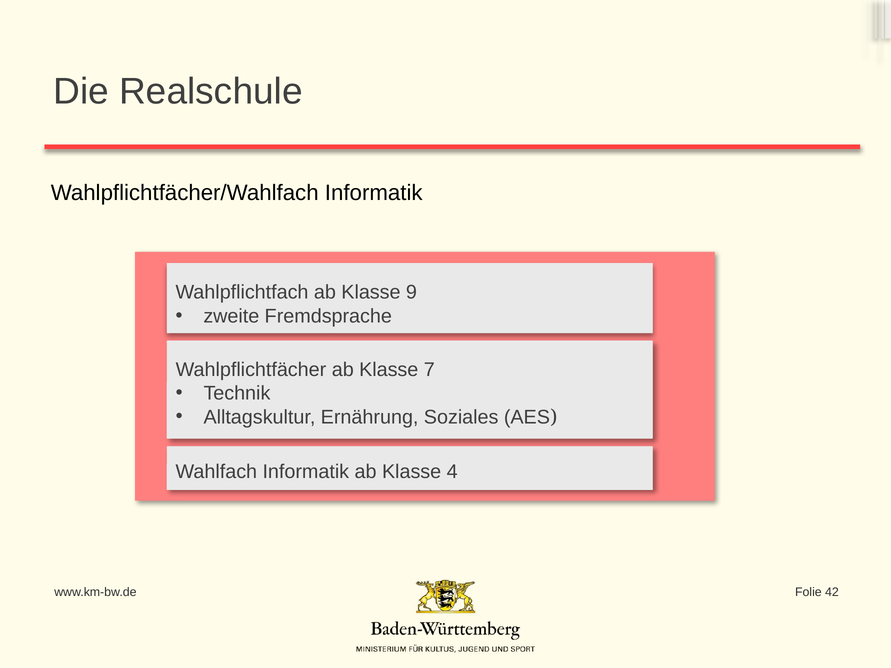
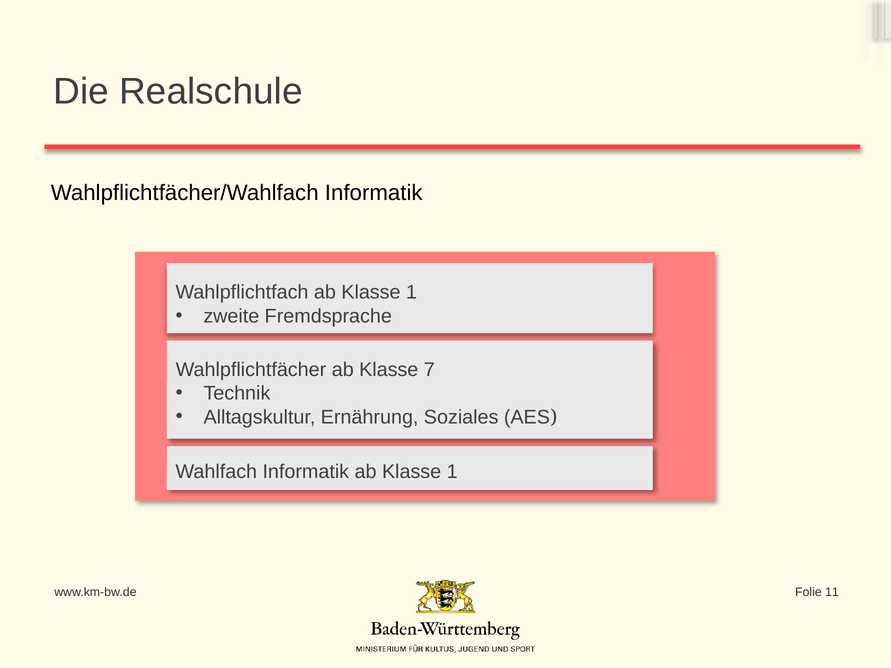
Wahlpflichtfach ab Klasse 9: 9 -> 1
Informatik ab Klasse 4: 4 -> 1
42: 42 -> 11
